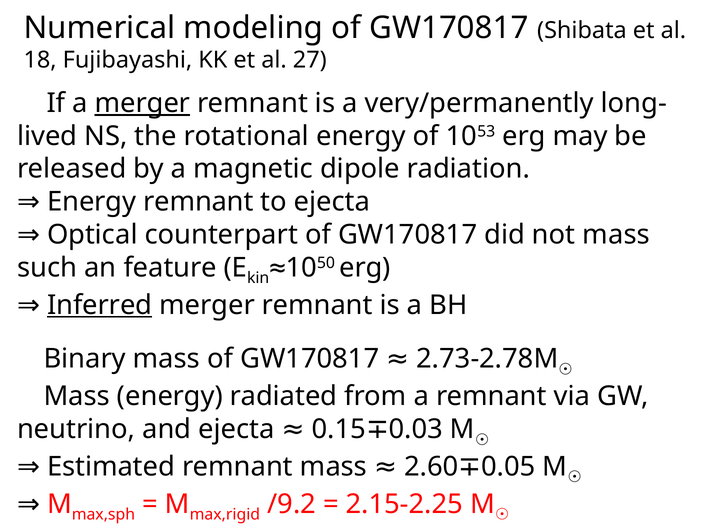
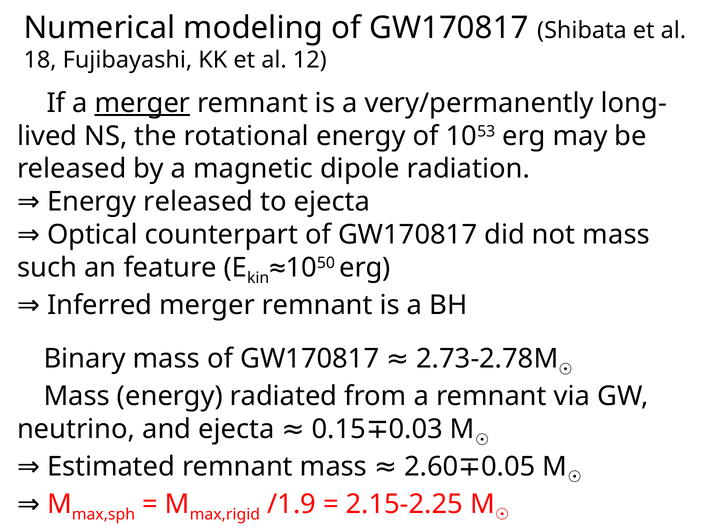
27: 27 -> 12
Energy remnant: remnant -> released
Inferred underline: present -> none
/9.2: /9.2 -> /1.9
